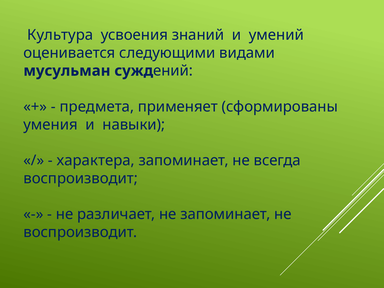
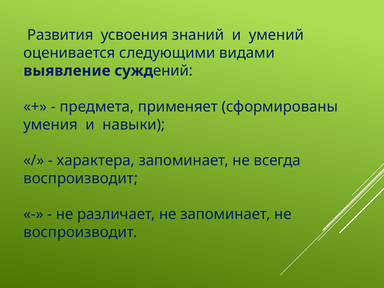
Культура: Культура -> Развития
мусульман: мусульман -> выявление
